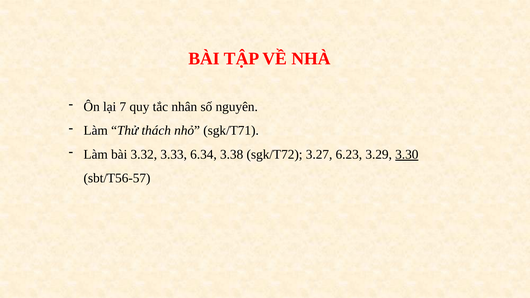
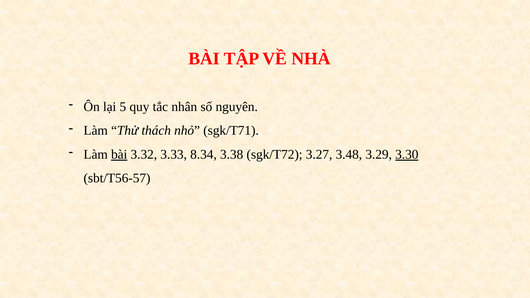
7: 7 -> 5
bài at (119, 154) underline: none -> present
6.34: 6.34 -> 8.34
6.23: 6.23 -> 3.48
